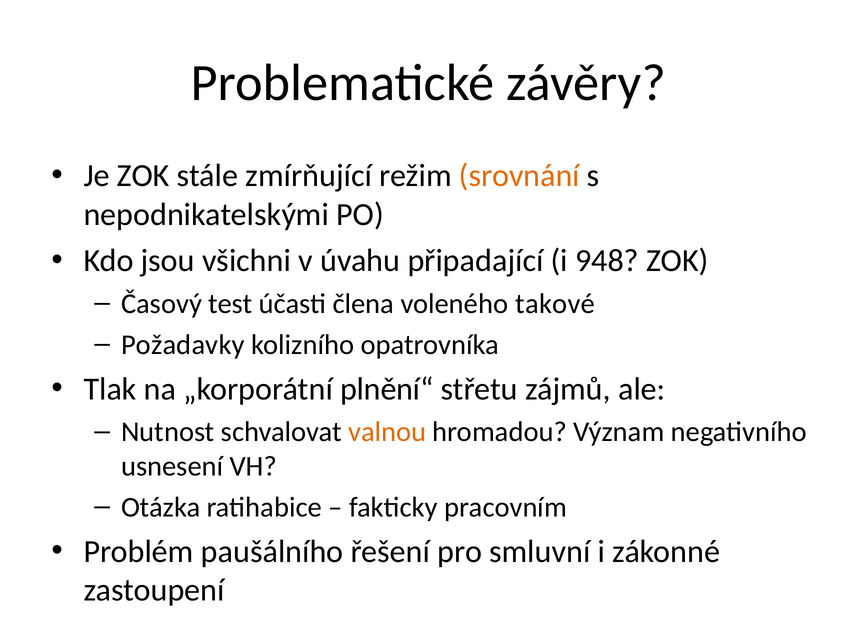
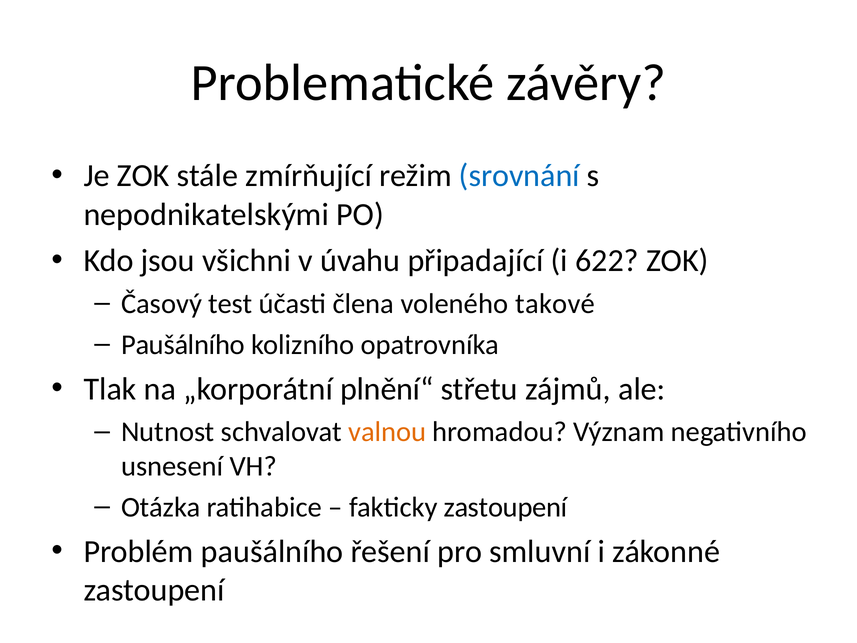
srovnání colour: orange -> blue
948: 948 -> 622
Požadavky at (183, 344): Požadavky -> Paušálního
fakticky pracovním: pracovním -> zastoupení
